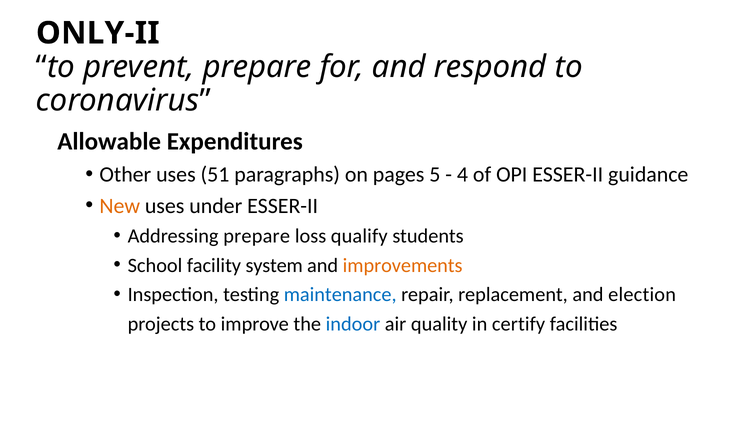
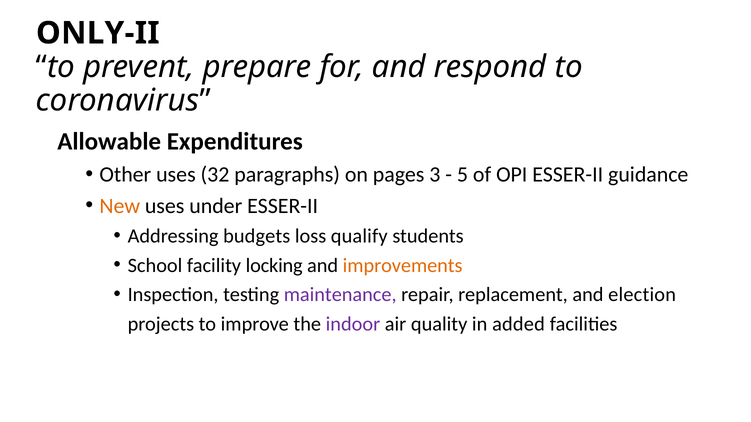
51: 51 -> 32
5: 5 -> 3
4: 4 -> 5
Addressing prepare: prepare -> budgets
system: system -> locking
maintenance colour: blue -> purple
indoor colour: blue -> purple
certify: certify -> added
